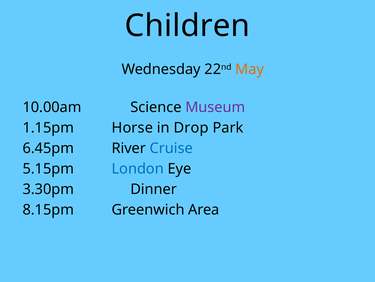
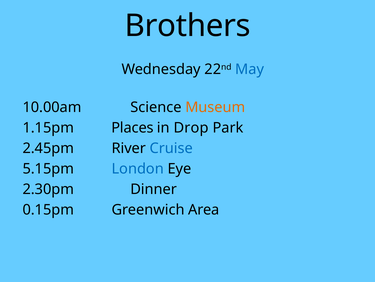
Children: Children -> Brothers
May colour: orange -> blue
Museum colour: purple -> orange
Horse: Horse -> Places
6.45pm: 6.45pm -> 2.45pm
3.30pm: 3.30pm -> 2.30pm
8.15pm: 8.15pm -> 0.15pm
